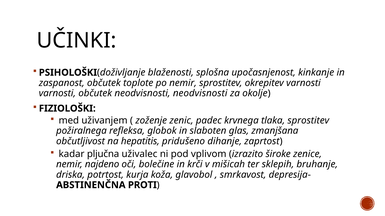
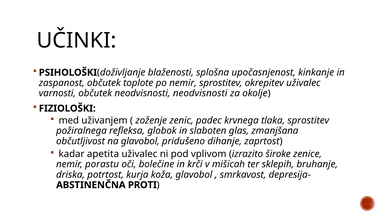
okrepitev varnosti: varnosti -> uživalec
na hepatitis: hepatitis -> glavobol
pljučna: pljučna -> apetita
najdeno: najdeno -> porastu
